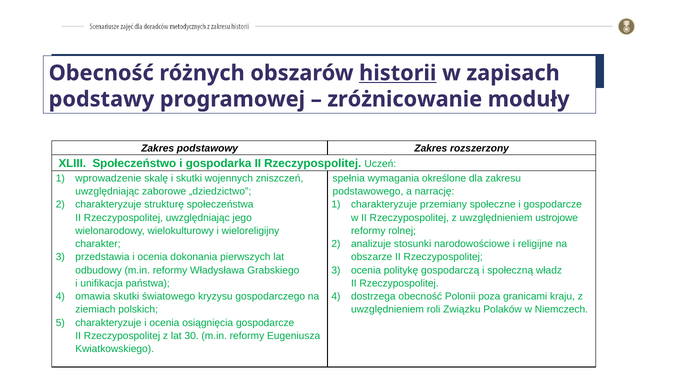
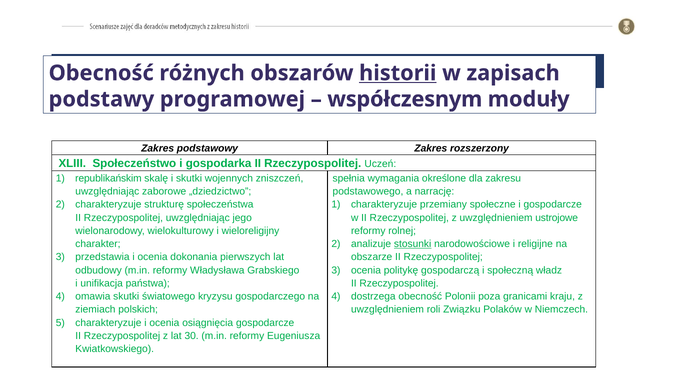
zróżnicowanie: zróżnicowanie -> współczesnym
wprowadzenie: wprowadzenie -> republikańskim
stosunki underline: none -> present
